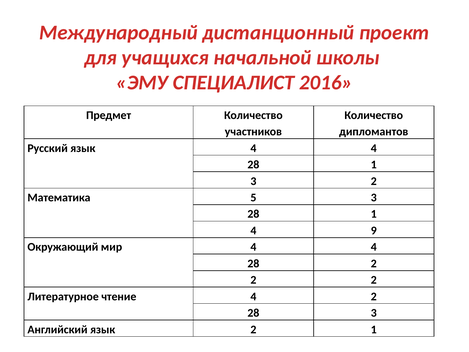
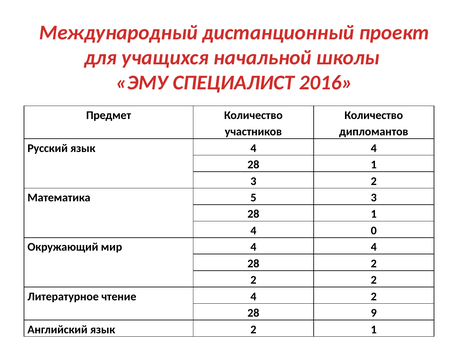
9: 9 -> 0
28 3: 3 -> 9
